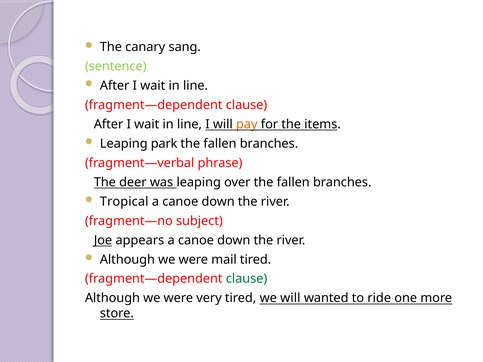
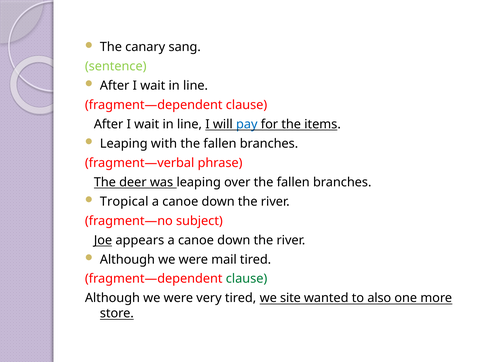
pay colour: orange -> blue
park: park -> with
we will: will -> site
ride: ride -> also
